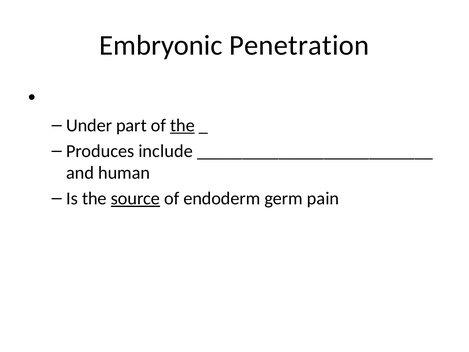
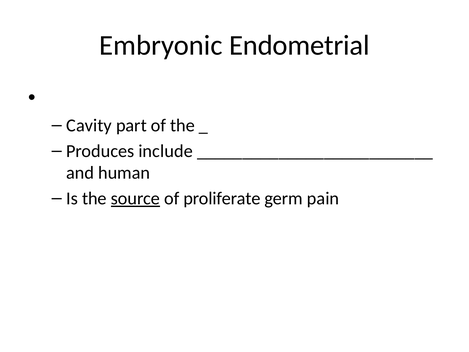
Penetration: Penetration -> Endometrial
Under: Under -> Cavity
the at (182, 125) underline: present -> none
endoderm: endoderm -> proliferate
